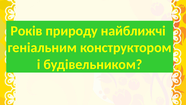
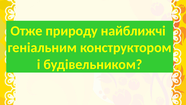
Років: Років -> Отже
